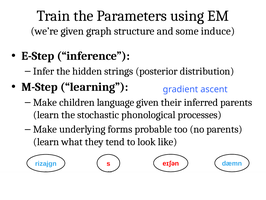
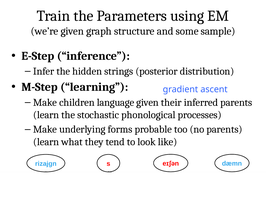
induce: induce -> sample
